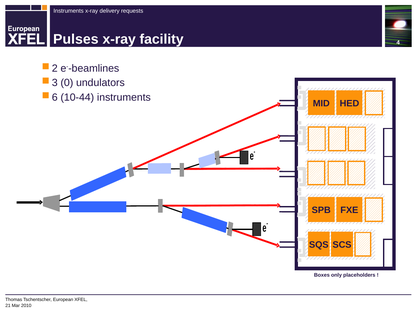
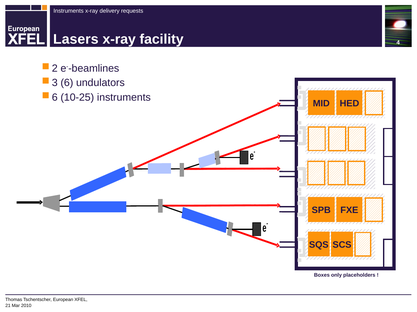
Pulses: Pulses -> Lasers
0: 0 -> 6
10-44: 10-44 -> 10-25
